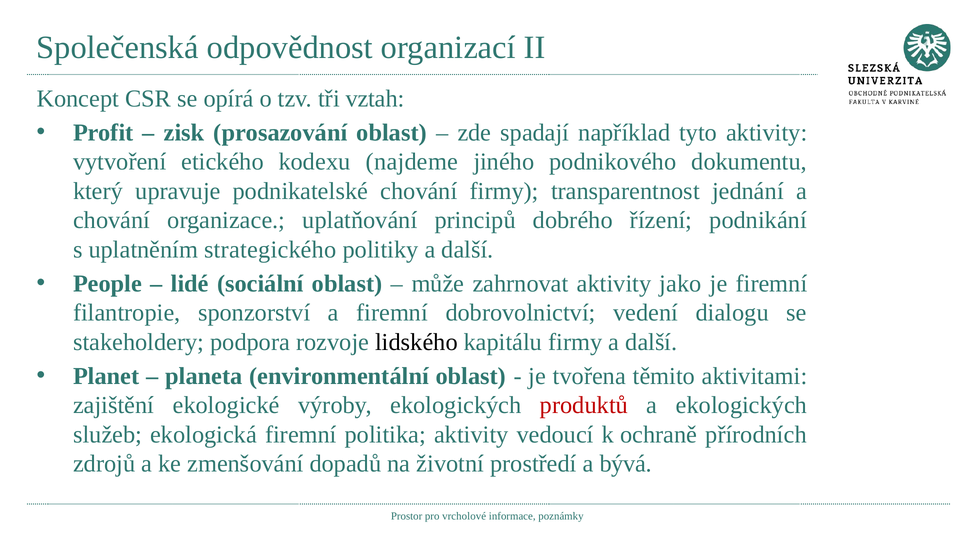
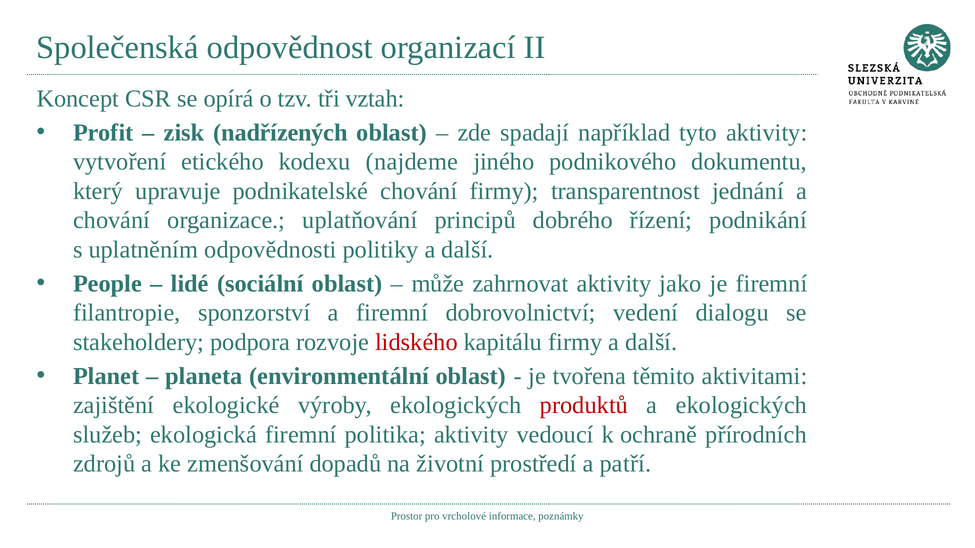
prosazování: prosazování -> nadřízených
strategického: strategického -> odpovědnosti
lidského colour: black -> red
bývá: bývá -> patří
